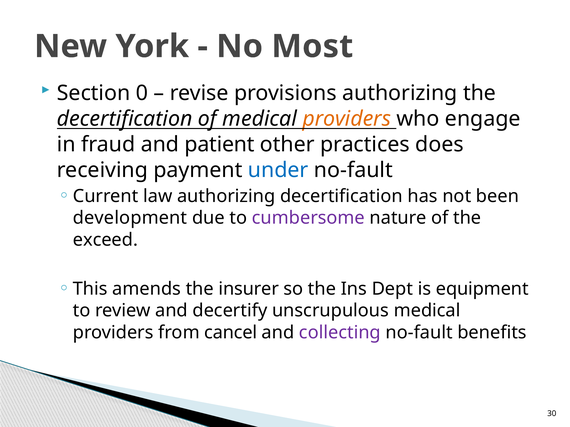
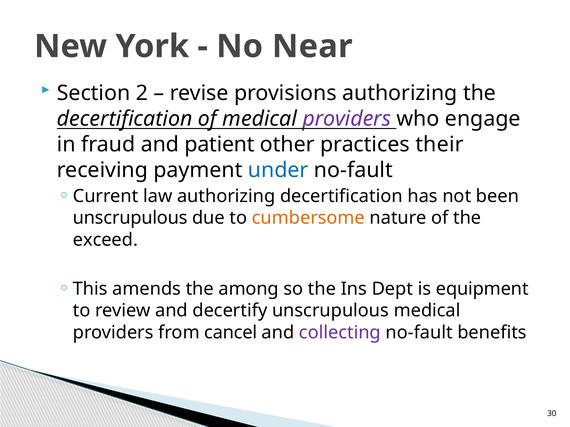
Most: Most -> Near
0: 0 -> 2
providers at (347, 119) colour: orange -> purple
does: does -> their
development at (130, 218): development -> unscrupulous
cumbersome colour: purple -> orange
insurer: insurer -> among
